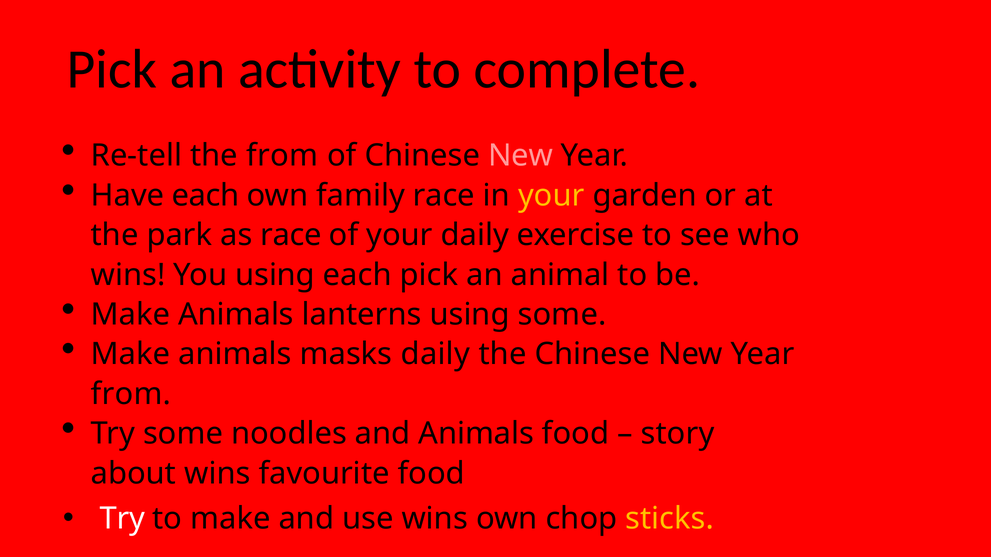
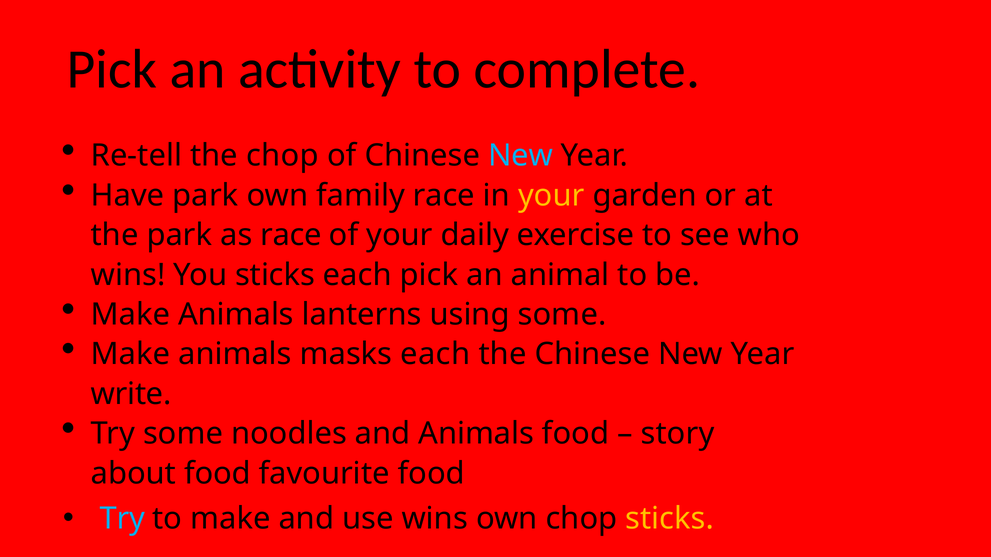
the from: from -> chop
New at (521, 156) colour: pink -> light blue
Have each: each -> park
You using: using -> sticks
masks daily: daily -> each
from at (131, 394): from -> write
about wins: wins -> food
Try at (122, 519) colour: white -> light blue
